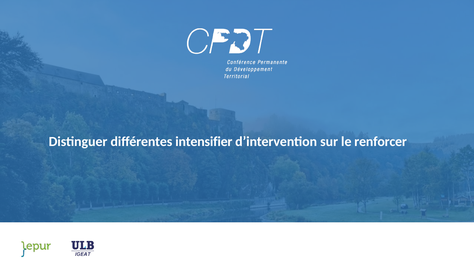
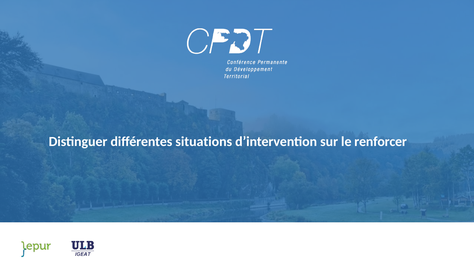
intensifier: intensifier -> situations
